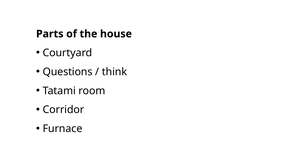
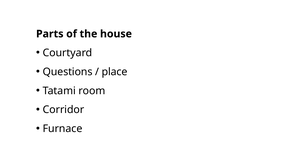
think: think -> place
